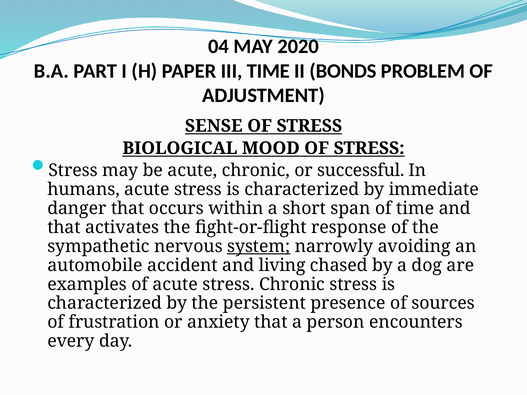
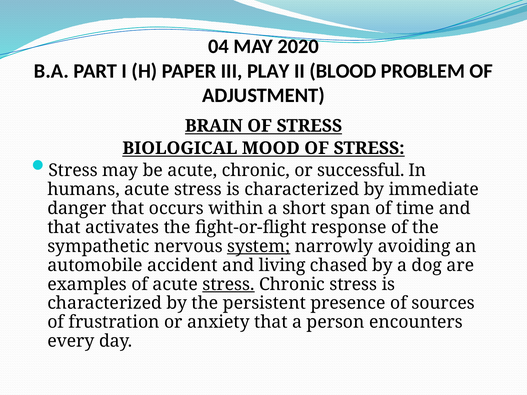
III TIME: TIME -> PLAY
BONDS: BONDS -> BLOOD
SENSE: SENSE -> BRAIN
stress at (228, 284) underline: none -> present
